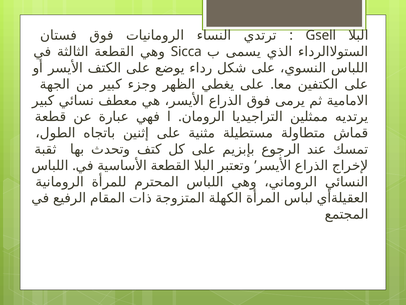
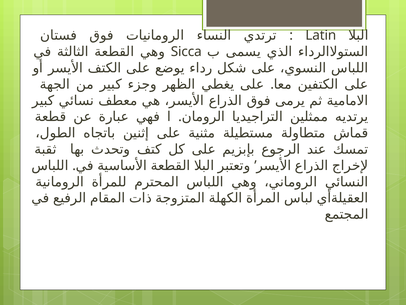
Gsell: Gsell -> Latin
